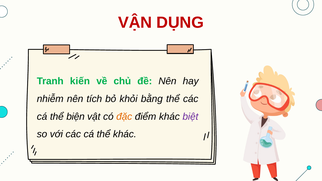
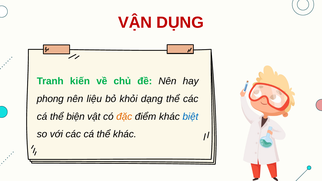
nhiễm: nhiễm -> phong
tích: tích -> liệu
bằng: bằng -> dạng
biệt colour: purple -> blue
